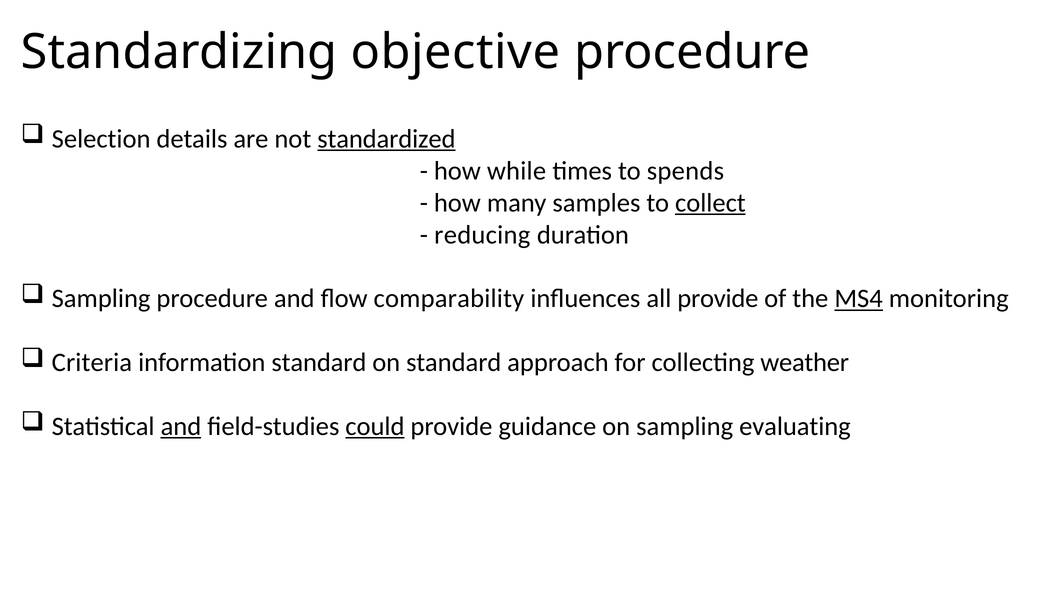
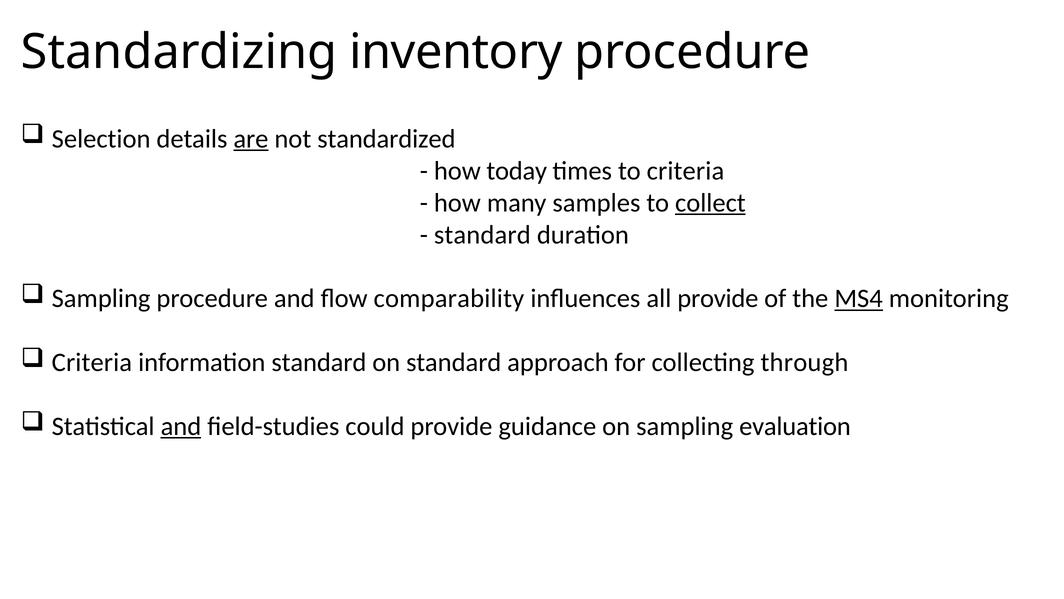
objective: objective -> inventory
are underline: none -> present
standardized underline: present -> none
while: while -> today
to spends: spends -> criteria
reducing at (482, 235): reducing -> standard
weather: weather -> through
could underline: present -> none
evaluating: evaluating -> evaluation
